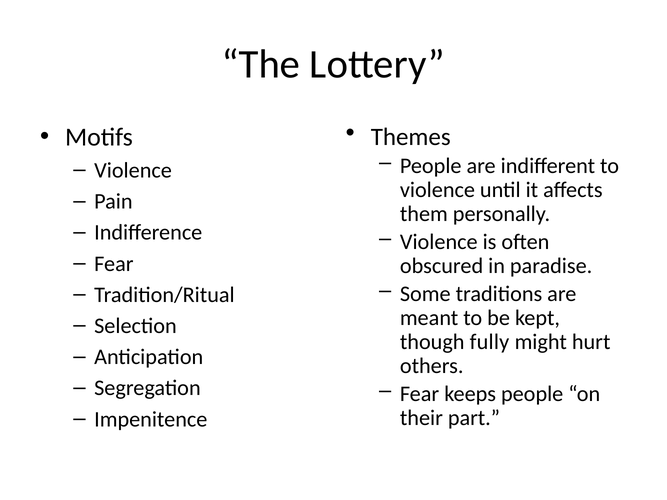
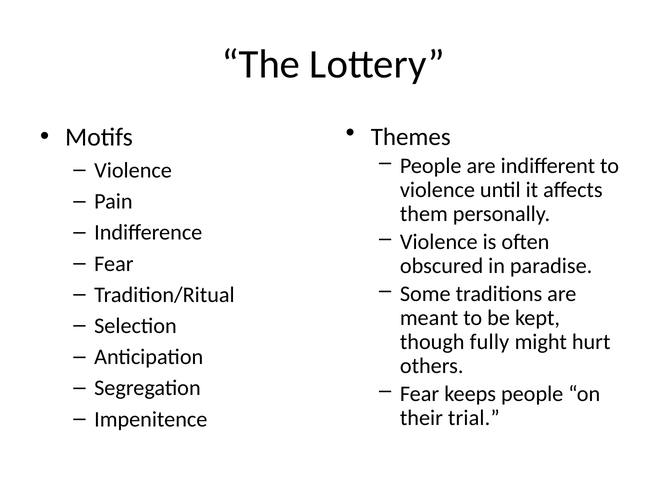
part: part -> trial
